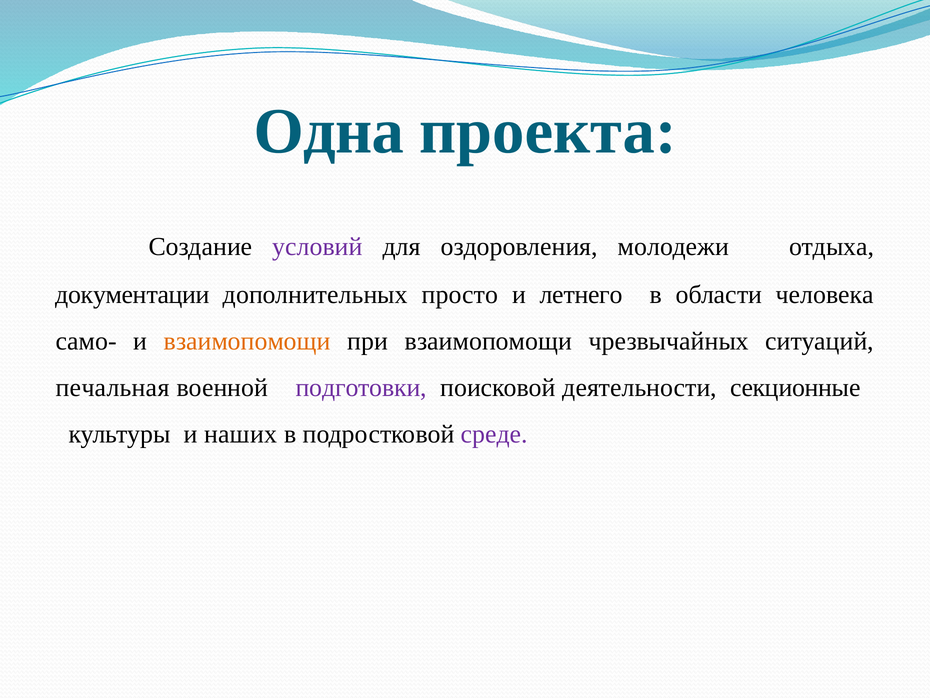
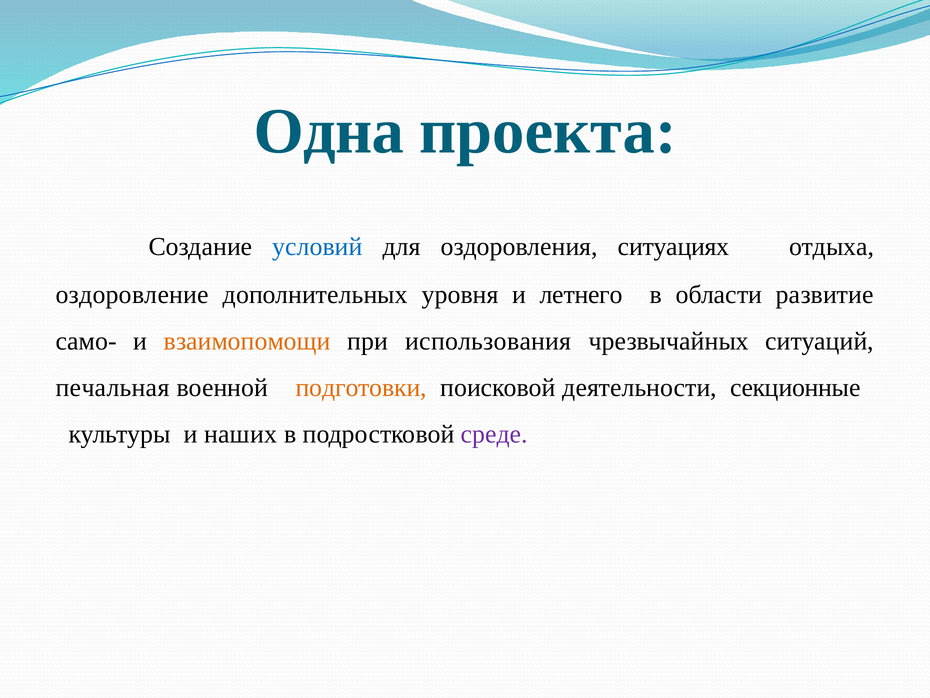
условий colour: purple -> blue
молодежи: молодежи -> ситуациях
документации: документации -> оздоровление
просто: просто -> уровня
человека: человека -> развитие
при взаимопомощи: взаимопомощи -> использования
подготовки colour: purple -> orange
